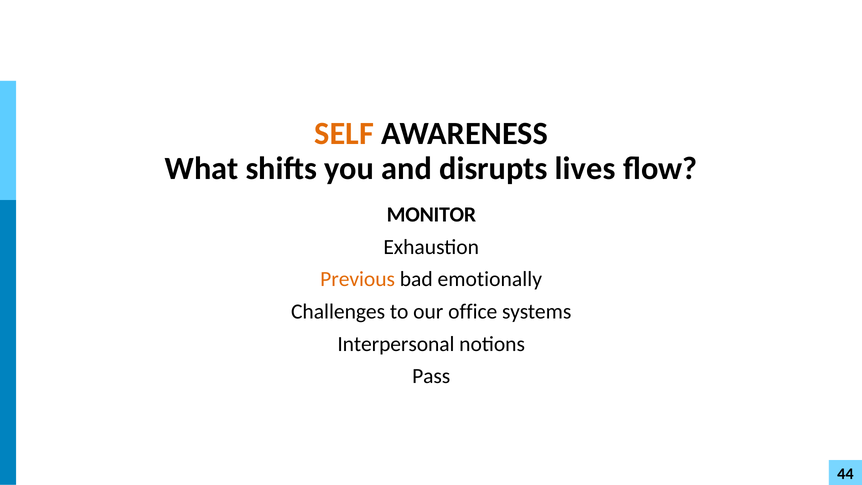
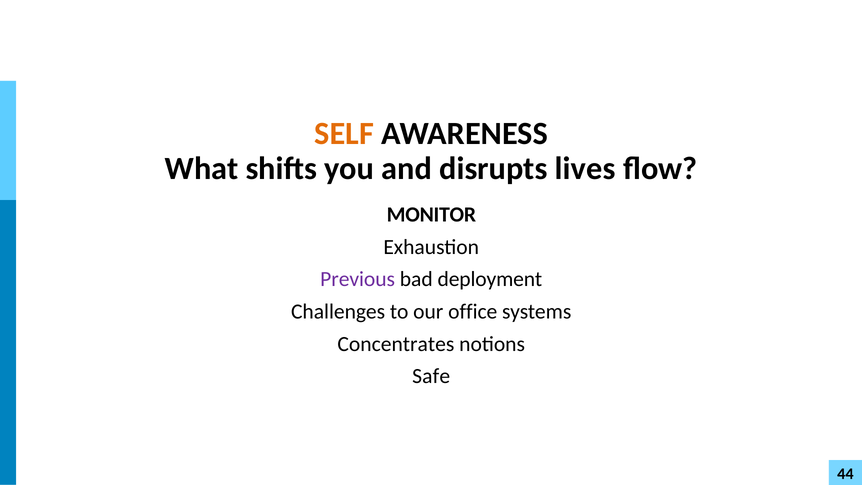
Previous colour: orange -> purple
emotionally: emotionally -> deployment
Interpersonal: Interpersonal -> Concentrates
Pass: Pass -> Safe
